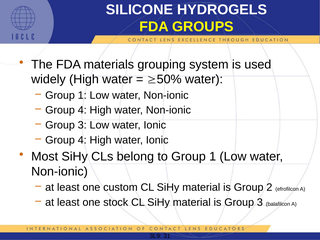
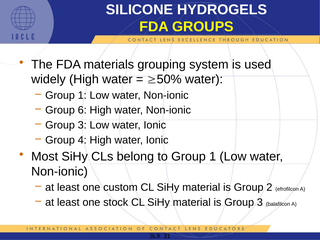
4 at (82, 110): 4 -> 6
